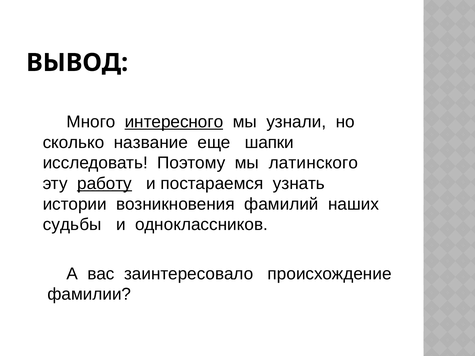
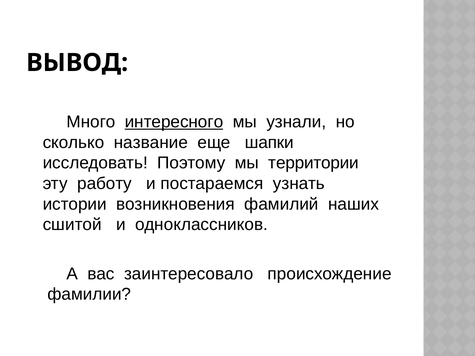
латинского: латинского -> территории
работу underline: present -> none
судьбы: судьбы -> сшитой
